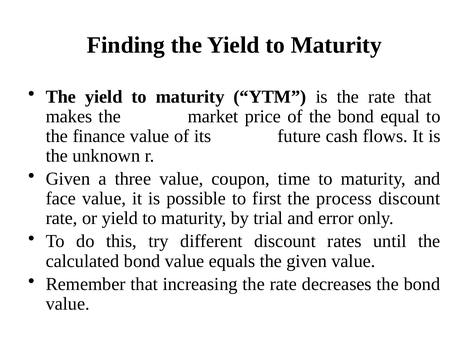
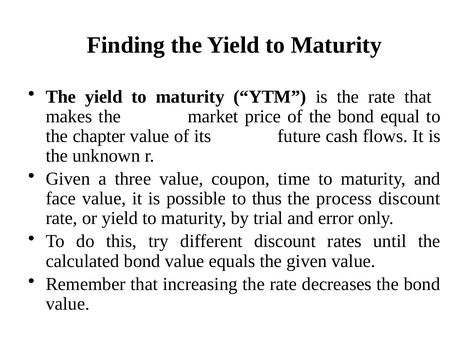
finance: finance -> chapter
first: first -> thus
